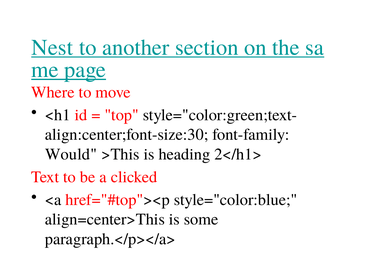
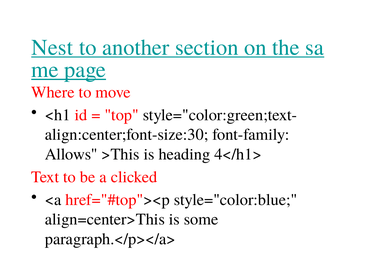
Would: Would -> Allows
2</h1>: 2</h1> -> 4</h1>
